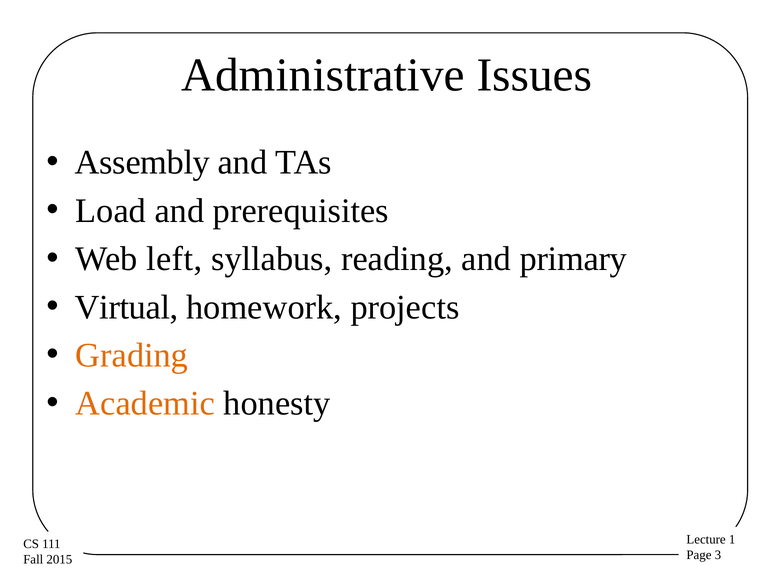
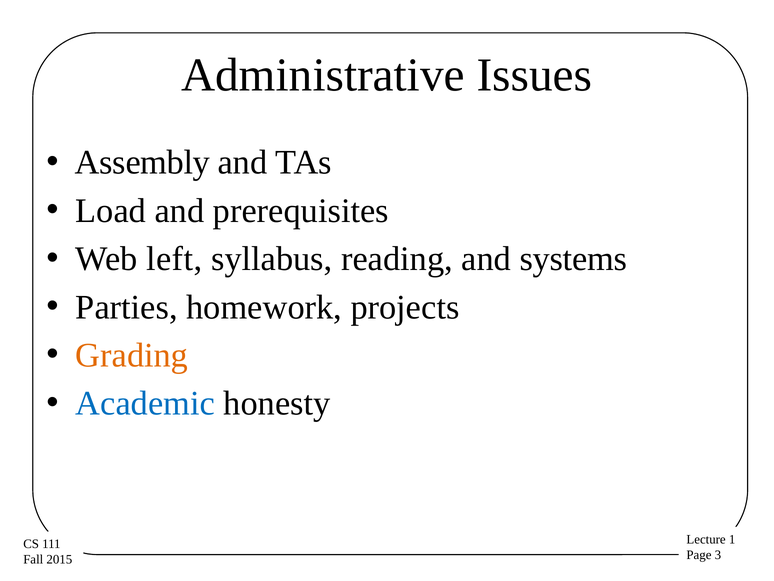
primary: primary -> systems
Virtual: Virtual -> Parties
Academic colour: orange -> blue
